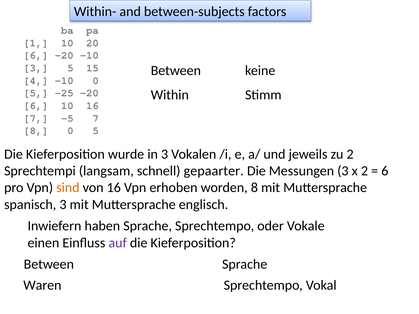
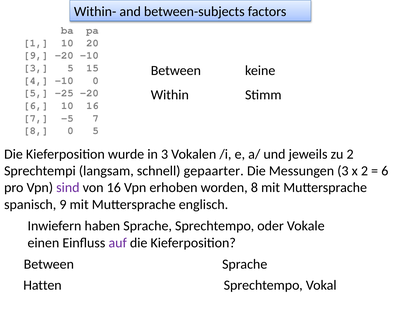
6 at (36, 55): 6 -> 9
sind colour: orange -> purple
spanisch 3: 3 -> 9
Waren: Waren -> Hatten
